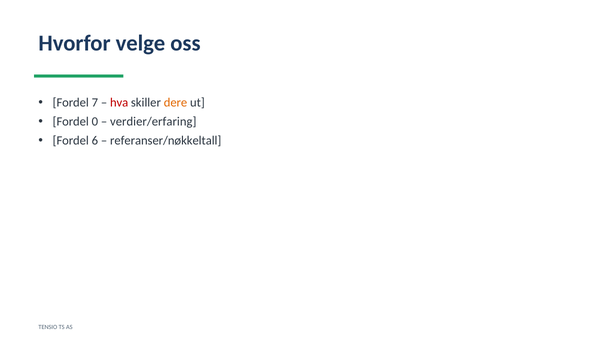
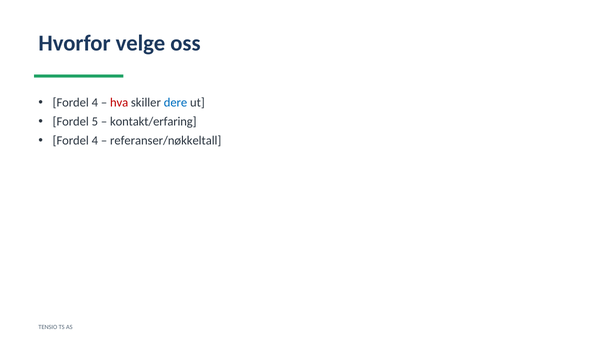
7 at (95, 102): 7 -> 4
dere colour: orange -> blue
0: 0 -> 5
verdier/erfaring: verdier/erfaring -> kontakt/erfaring
6 at (95, 140): 6 -> 4
